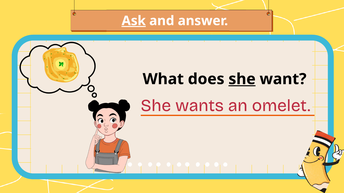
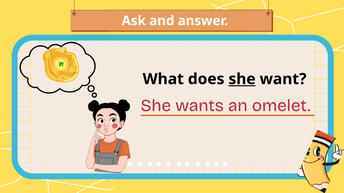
Ask underline: present -> none
